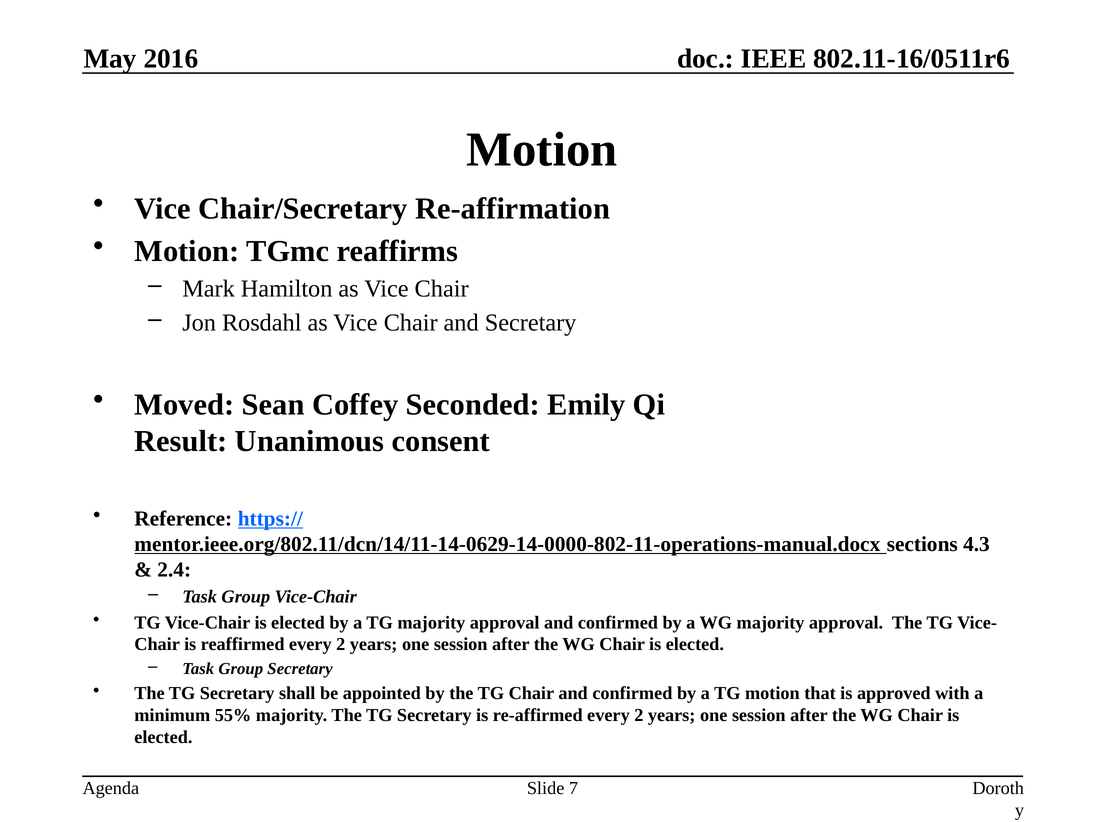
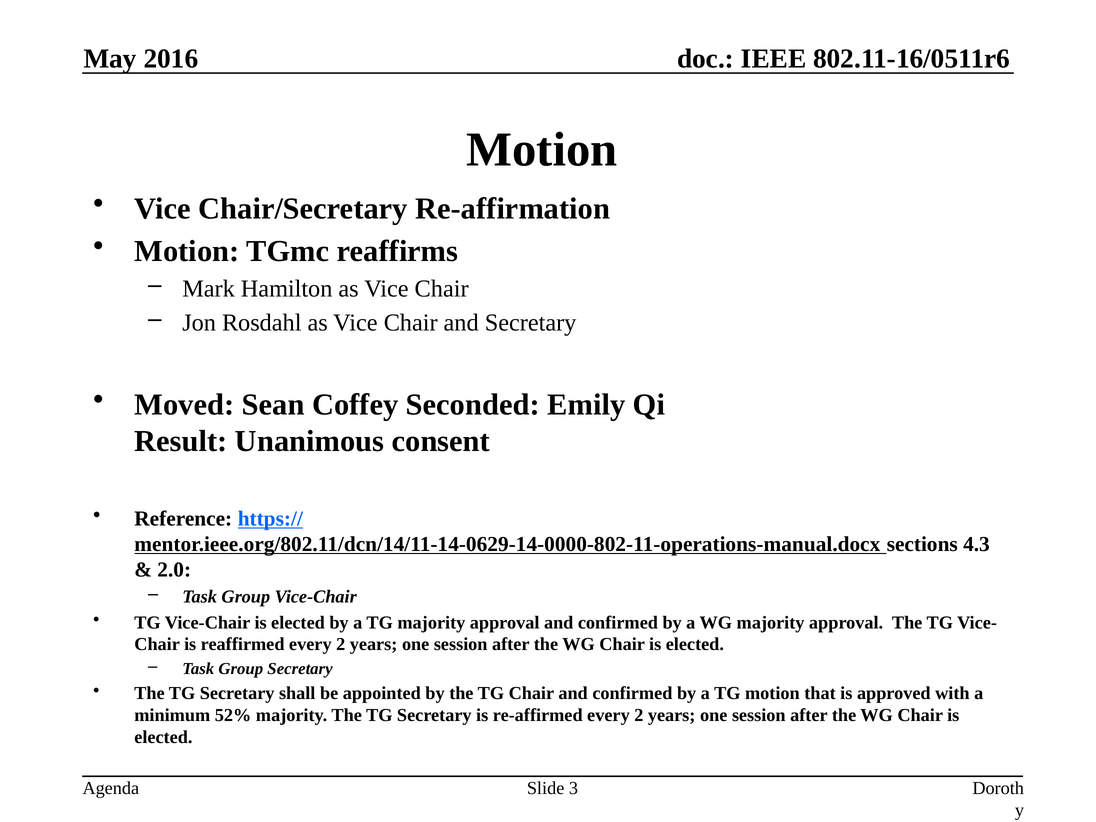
2.4: 2.4 -> 2.0
55%: 55% -> 52%
7: 7 -> 3
